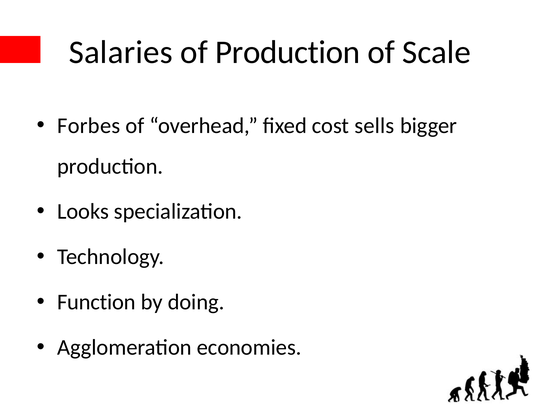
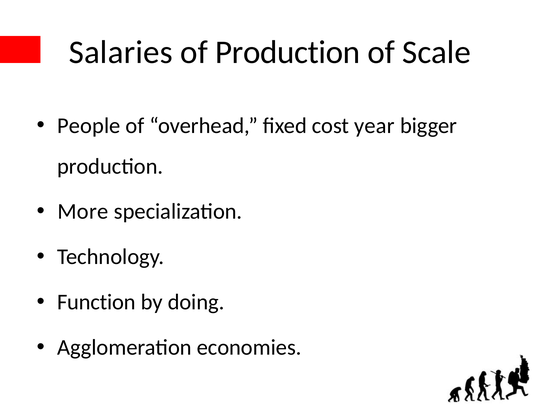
Forbes: Forbes -> People
sells: sells -> year
Looks: Looks -> More
